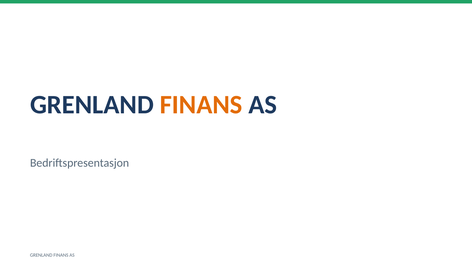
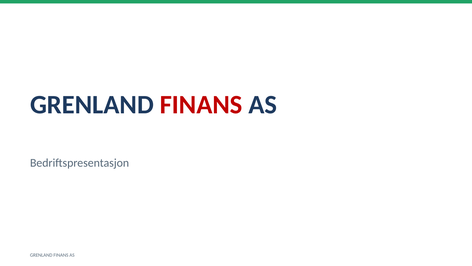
FINANS at (201, 105) colour: orange -> red
